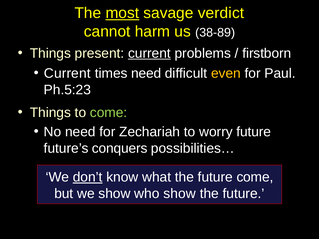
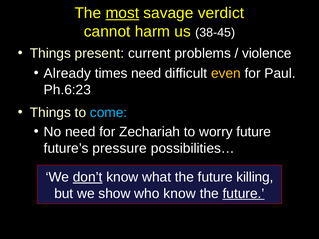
38-89: 38-89 -> 38-45
current at (149, 53) underline: present -> none
firstborn: firstborn -> violence
Current at (67, 73): Current -> Already
Ph.5:23: Ph.5:23 -> Ph.6:23
come at (109, 113) colour: light green -> light blue
conquers: conquers -> pressure
future come: come -> killing
who show: show -> know
future at (244, 194) underline: none -> present
